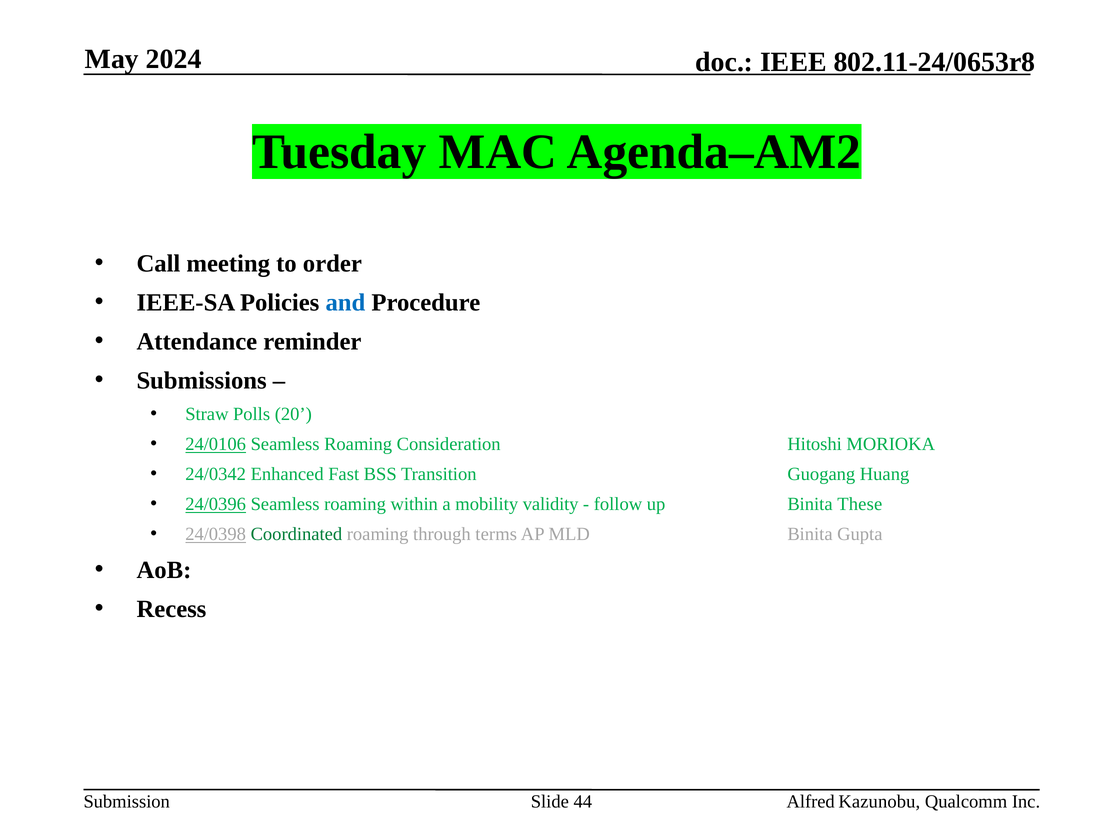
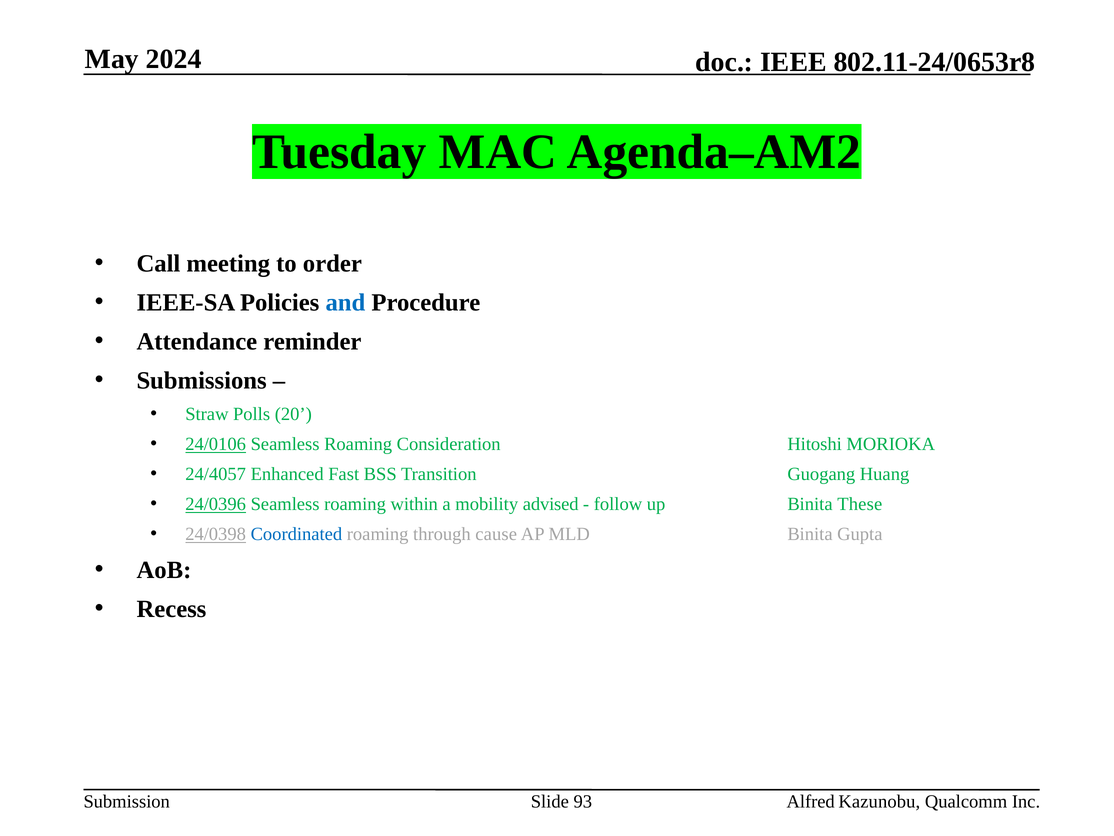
24/0342: 24/0342 -> 24/4057
validity: validity -> advised
Coordinated colour: green -> blue
terms: terms -> cause
44: 44 -> 93
